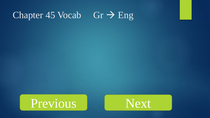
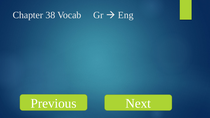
45: 45 -> 38
